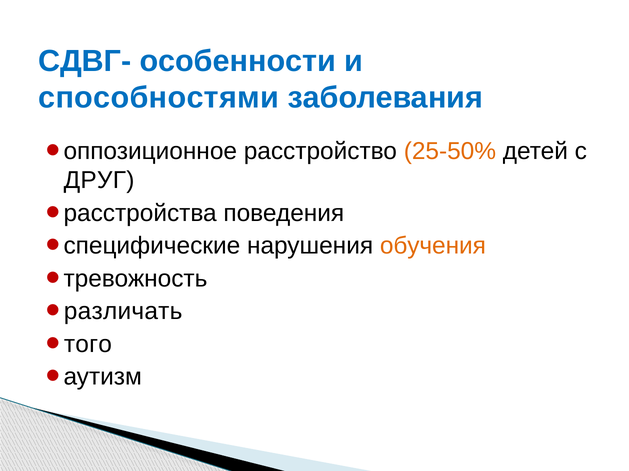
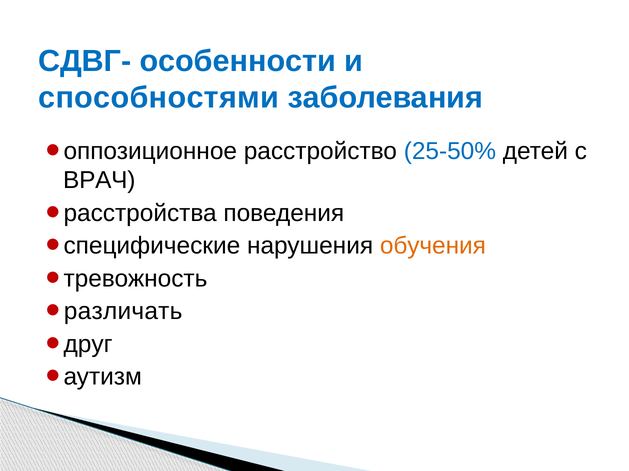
25-50% colour: orange -> blue
ДРУГ: ДРУГ -> ВРАЧ
того: того -> друг
